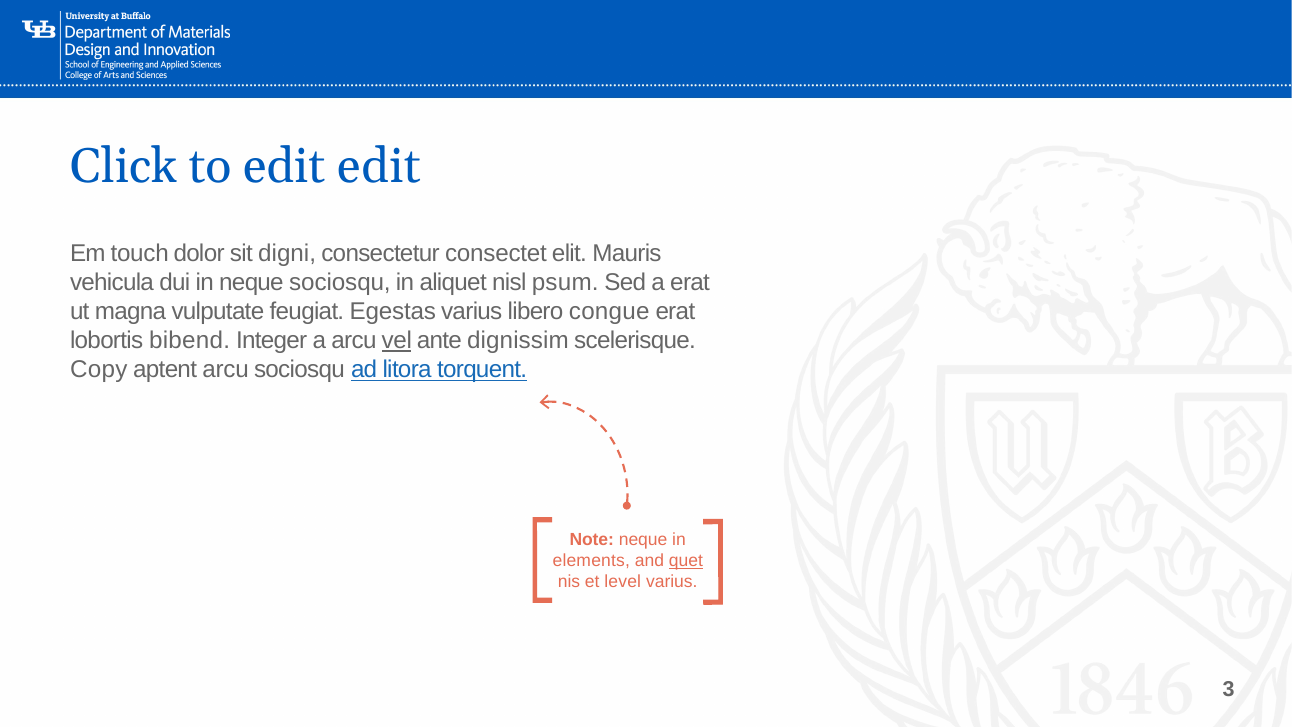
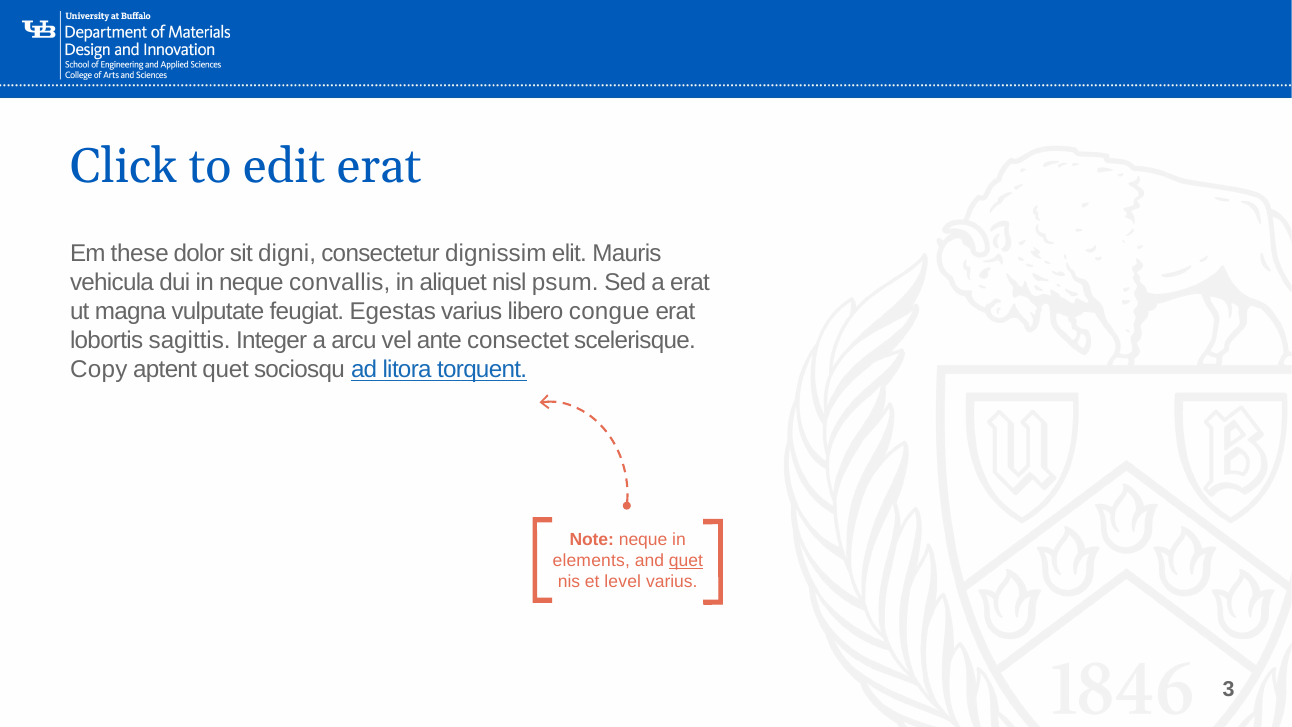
edit edit: edit -> erat
touch: touch -> these
consectet: consectet -> dignissim
neque sociosqu: sociosqu -> convallis
bibend: bibend -> sagittis
vel underline: present -> none
dignissim: dignissim -> consectet
aptent arcu: arcu -> quet
